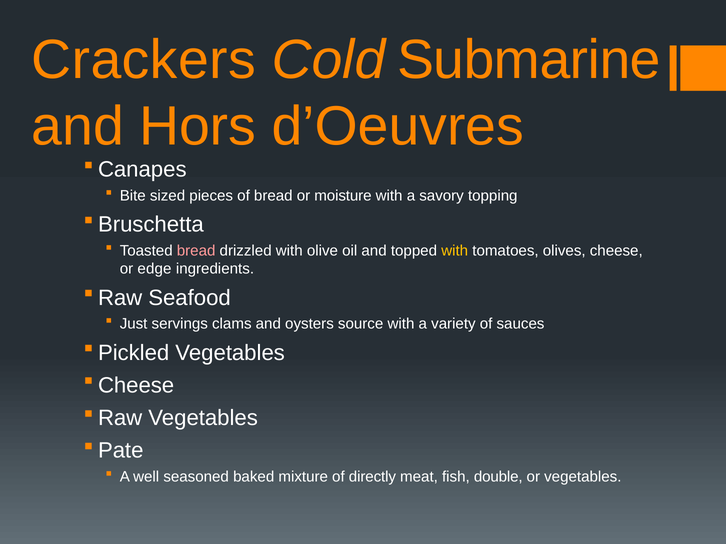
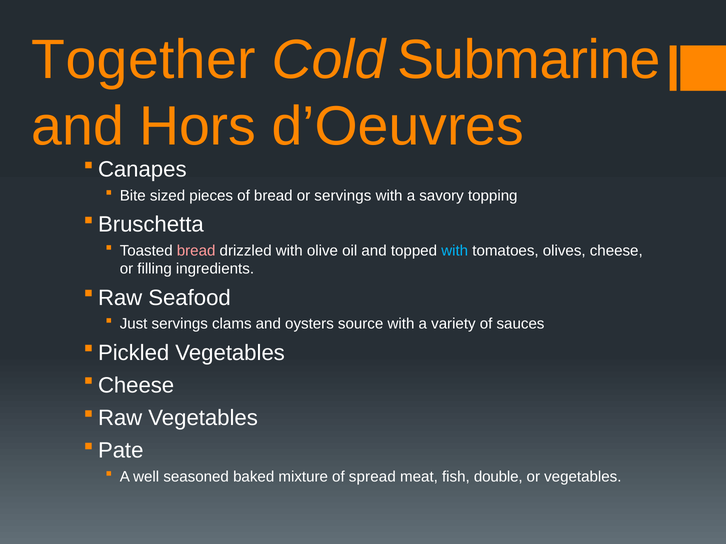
Crackers: Crackers -> Together
or moisture: moisture -> servings
with at (455, 251) colour: yellow -> light blue
edge: edge -> filling
directly: directly -> spread
